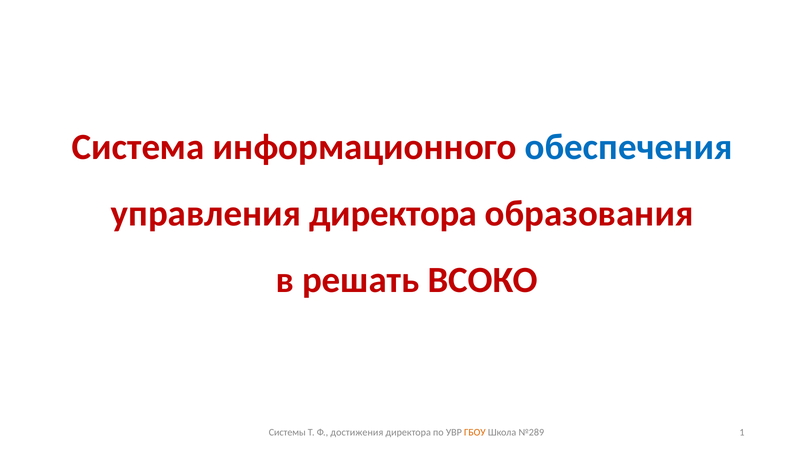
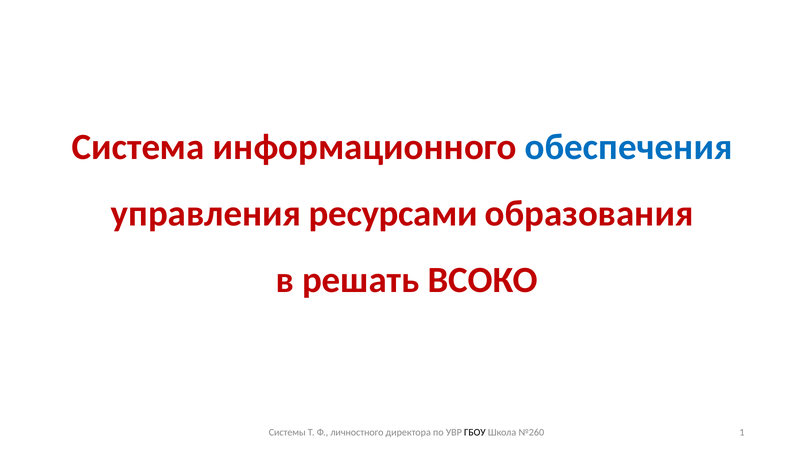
управления директора: директора -> ресурсами
достижения: достижения -> личностного
ГБОУ colour: orange -> black
№289: №289 -> №260
